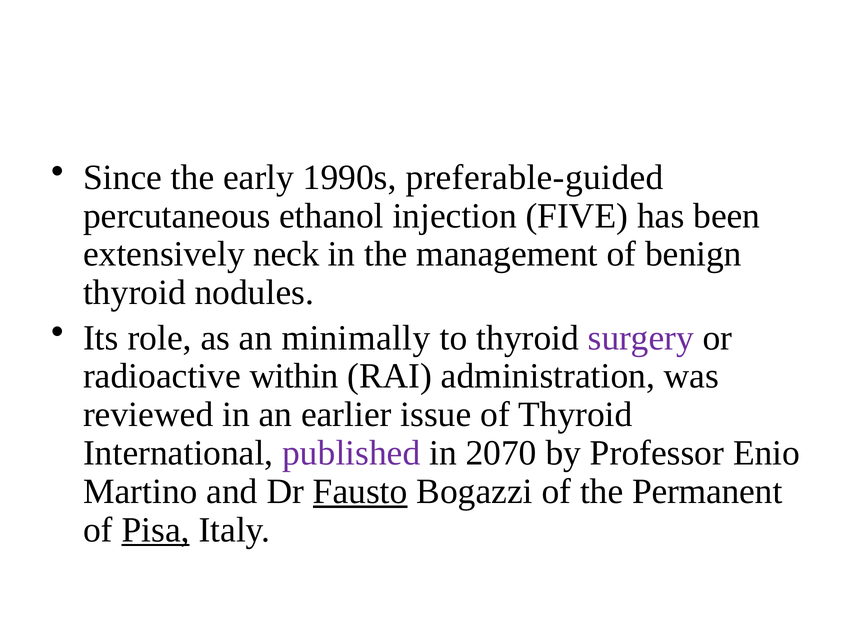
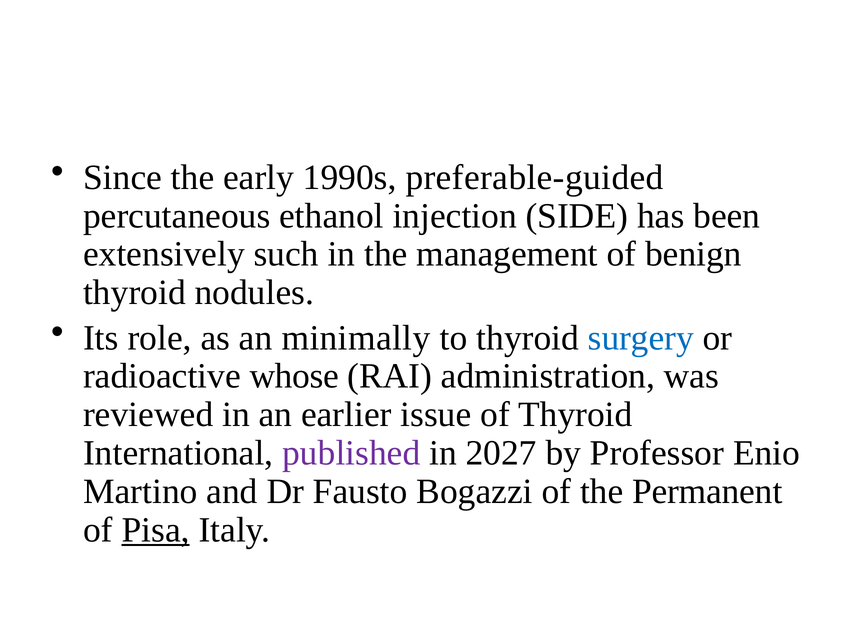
FIVE: FIVE -> SIDE
neck: neck -> such
surgery colour: purple -> blue
within: within -> whose
2070: 2070 -> 2027
Fausto underline: present -> none
